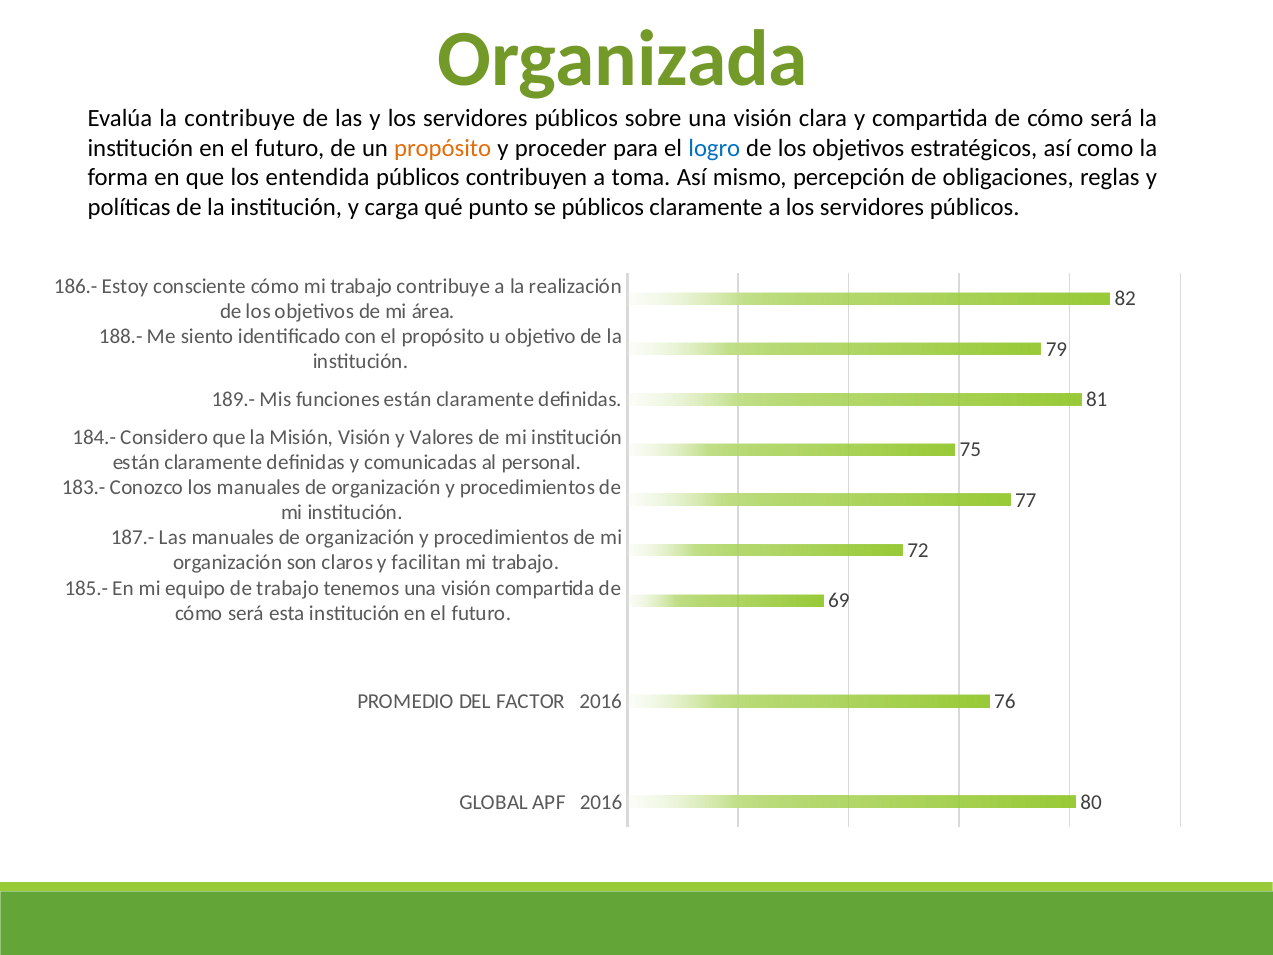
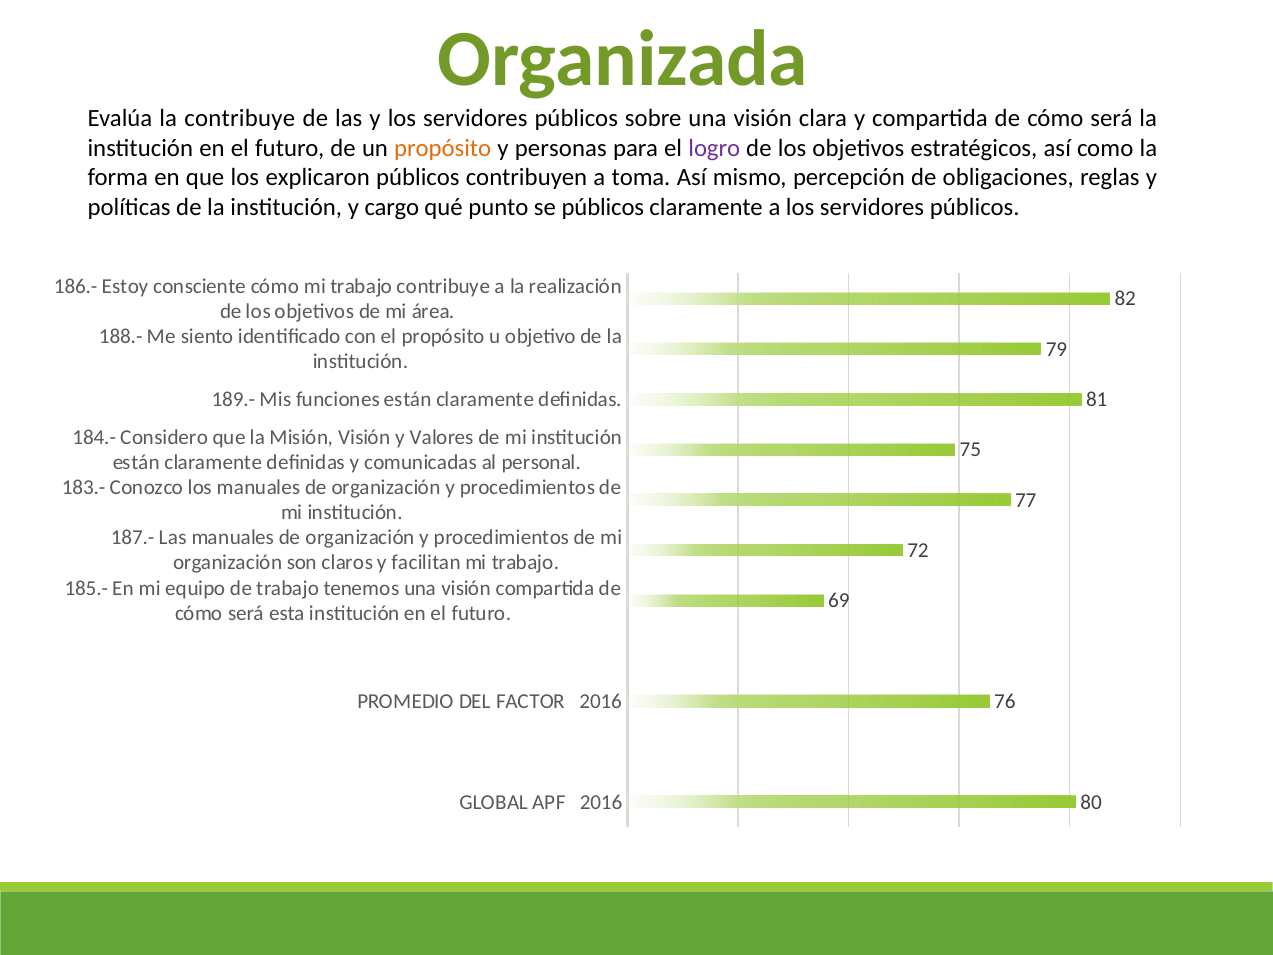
proceder: proceder -> personas
logro colour: blue -> purple
entendida: entendida -> explicaron
carga: carga -> cargo
